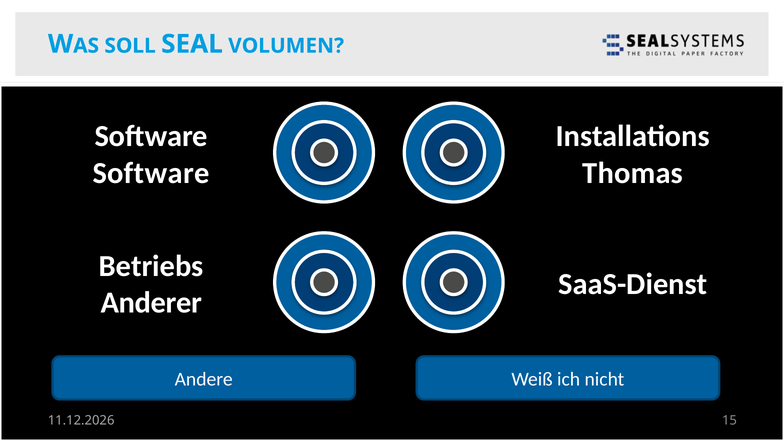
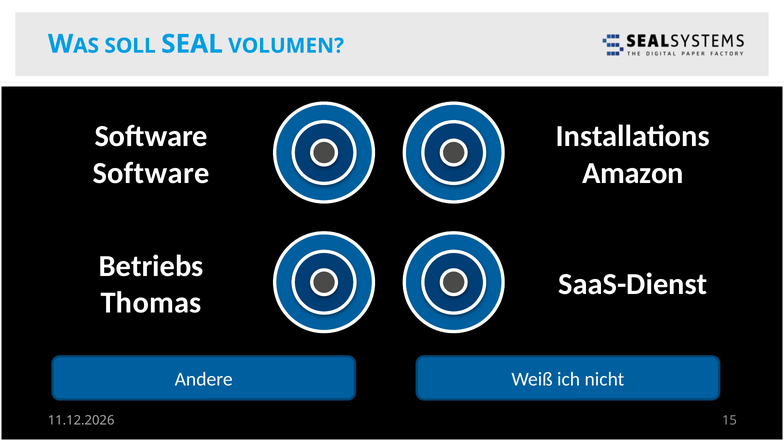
Thomas: Thomas -> Amazon
Anderer: Anderer -> Thomas
